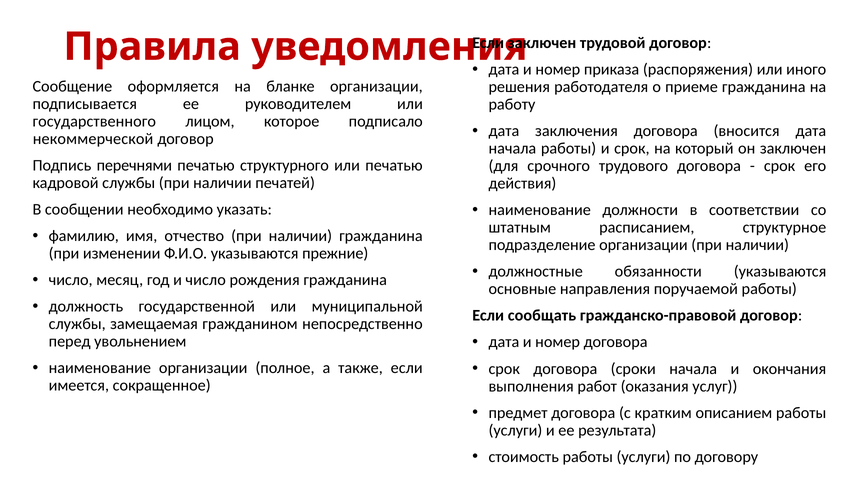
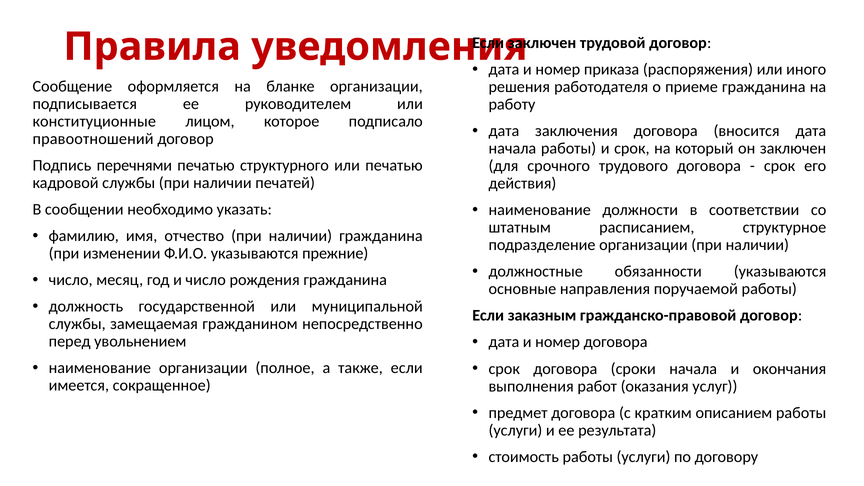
государственного: государственного -> конституционные
некоммерческой: некоммерческой -> правоотношений
сообщать: сообщать -> заказным
